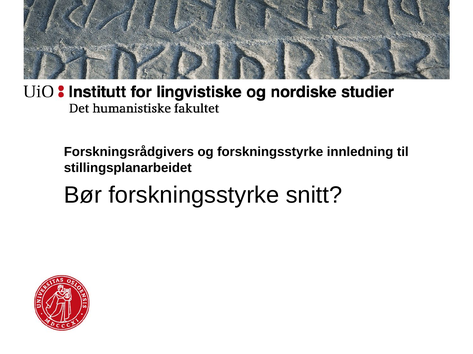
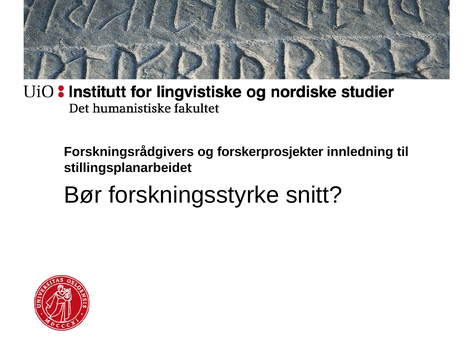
og forskningsstyrke: forskningsstyrke -> forskerprosjekter
